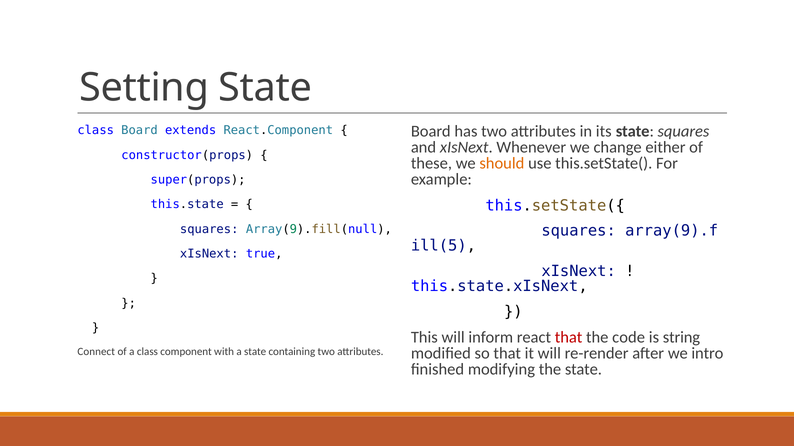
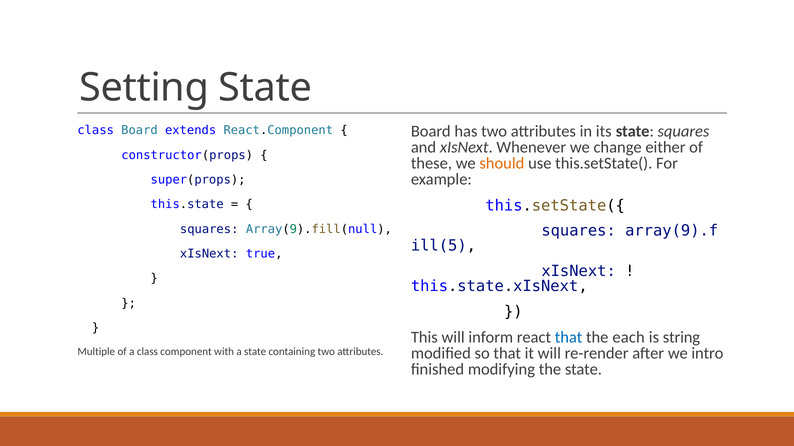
that at (569, 338) colour: red -> blue
code: code -> each
Connect: Connect -> Multiple
